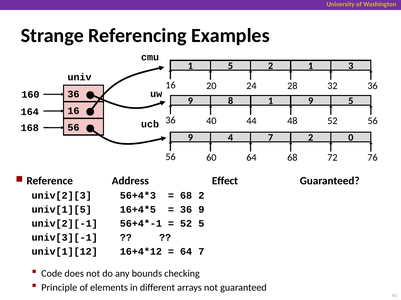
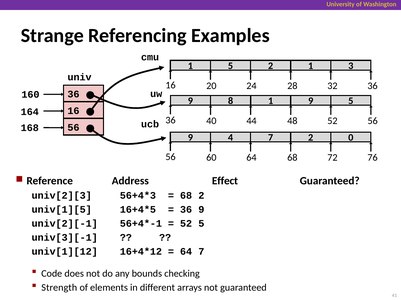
Principle: Principle -> Strength
